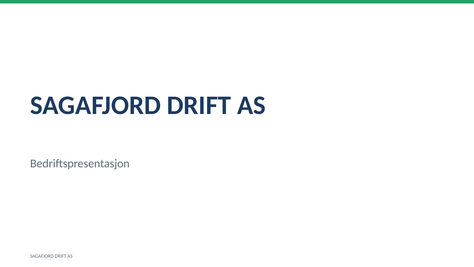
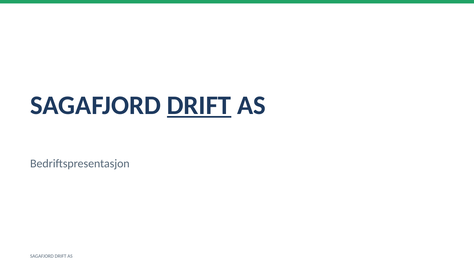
DRIFT at (199, 105) underline: none -> present
